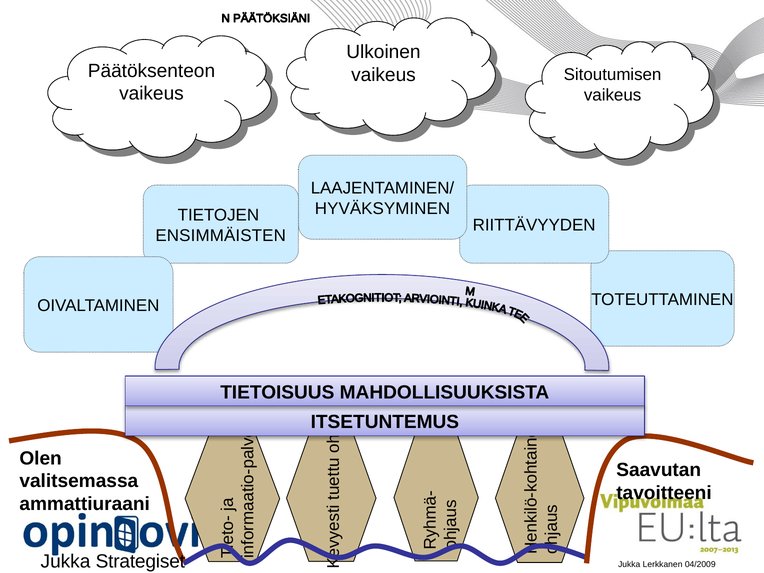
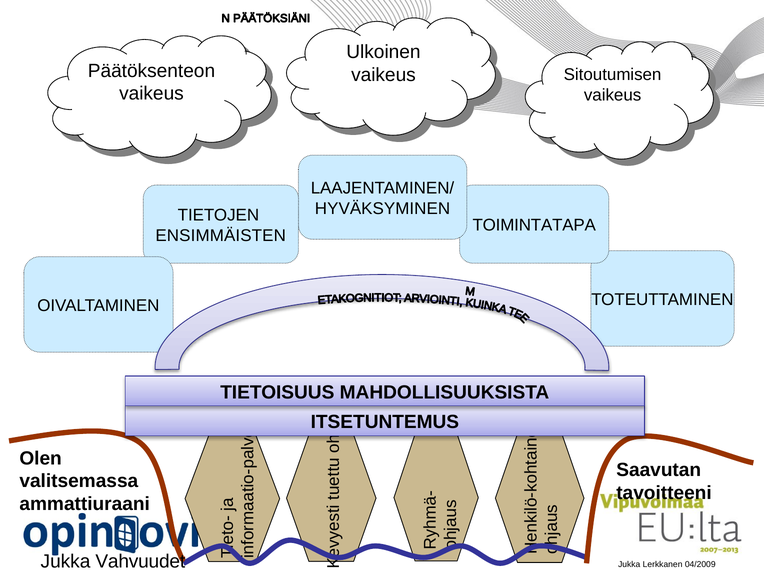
RIITTÄVYYDEN: RIITTÄVYYDEN -> TOIMINTATAPA
Strategiset: Strategiset -> Vahvuudet
